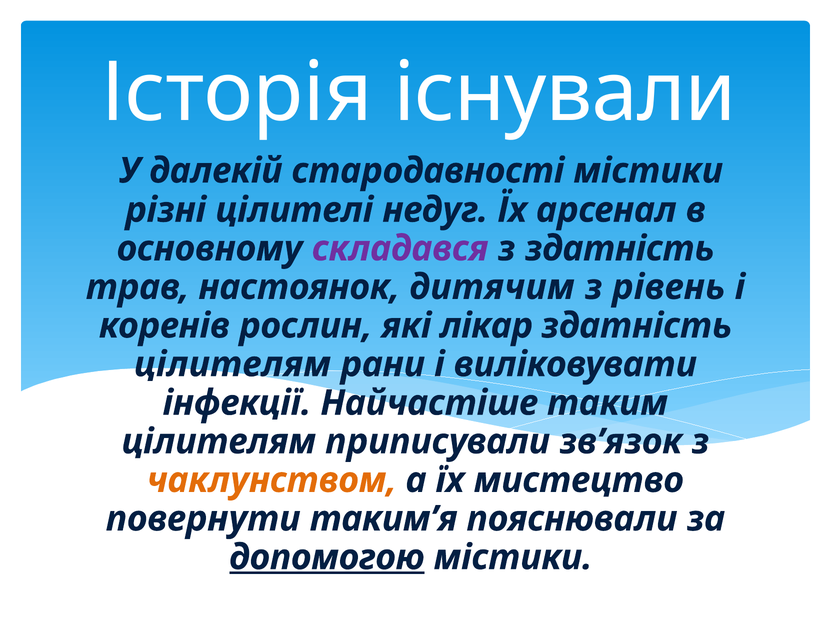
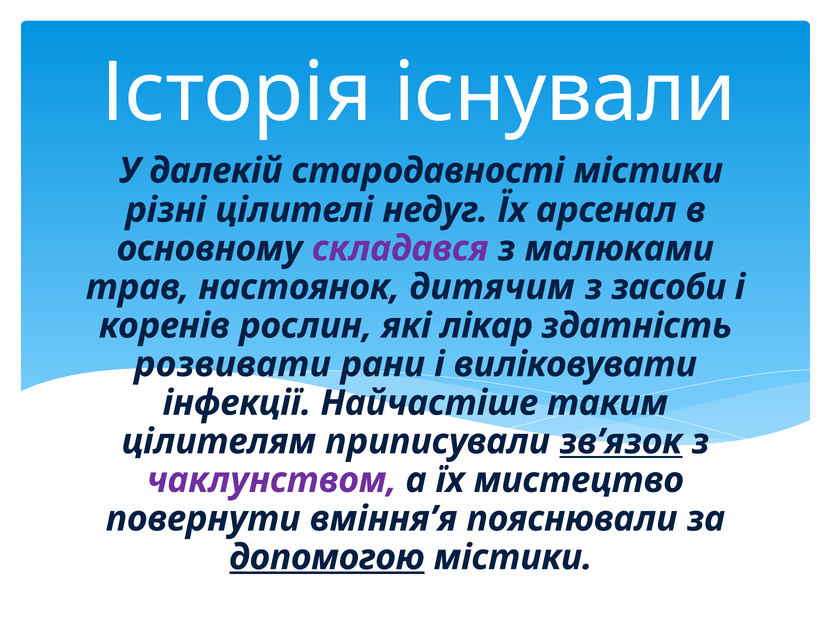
з здатність: здатність -> малюками
рівень: рівень -> засоби
цілителям at (232, 365): цілителям -> розвивати
зв’язок underline: none -> present
чаклунством colour: orange -> purple
таким’я: таким’я -> вміння’я
